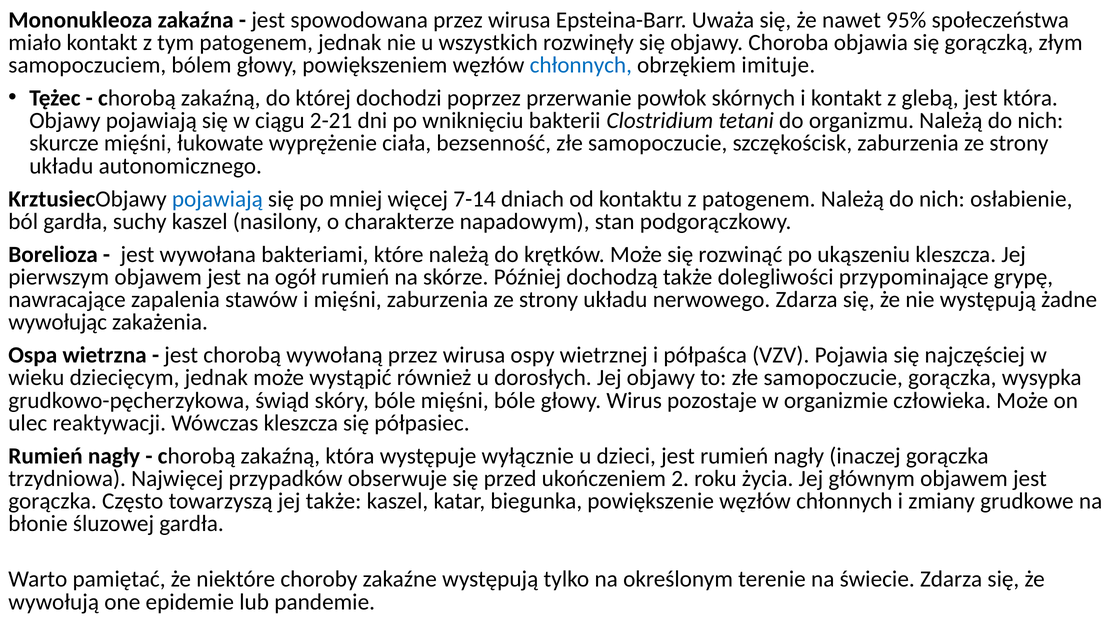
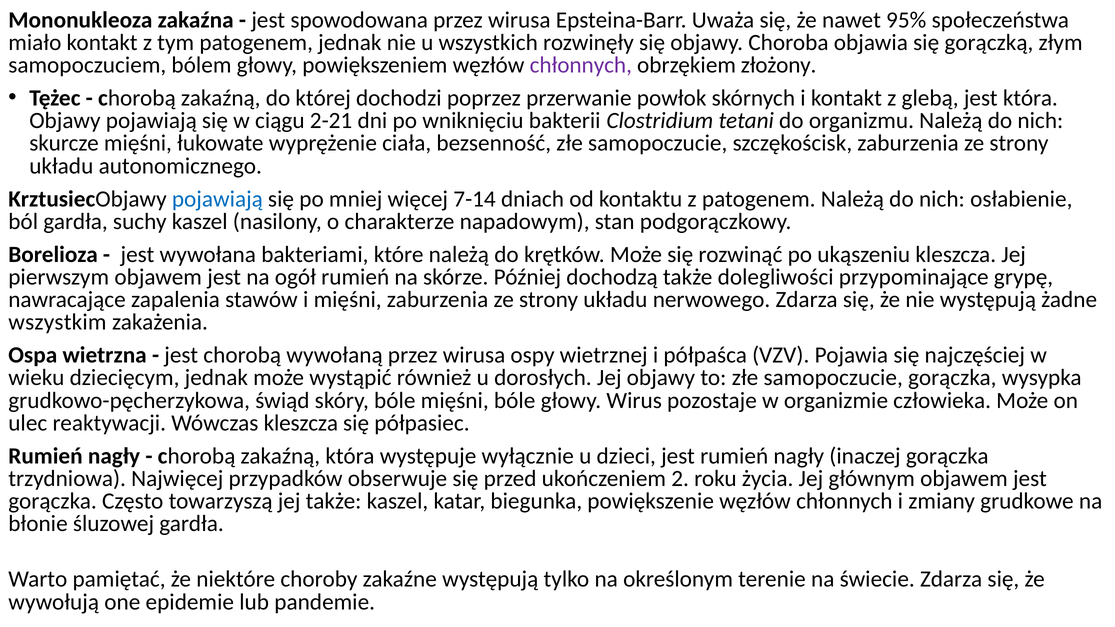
chłonnych at (581, 65) colour: blue -> purple
imituje: imituje -> złożony
wywołując: wywołując -> wszystkim
